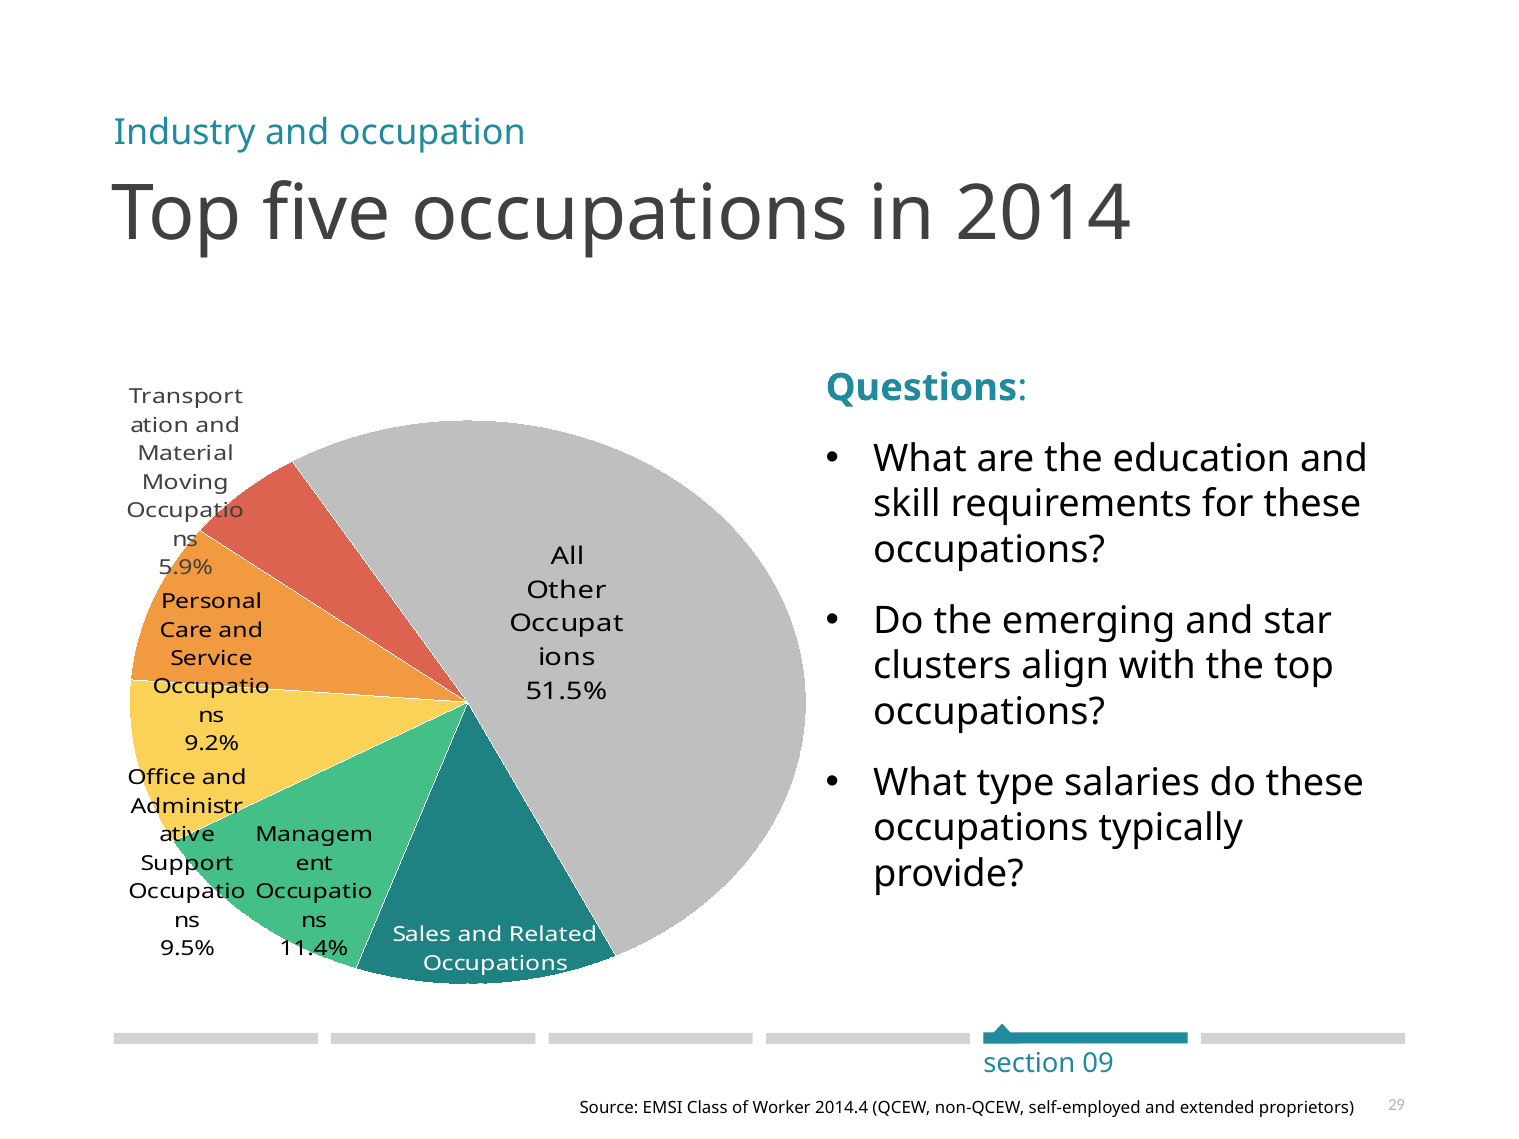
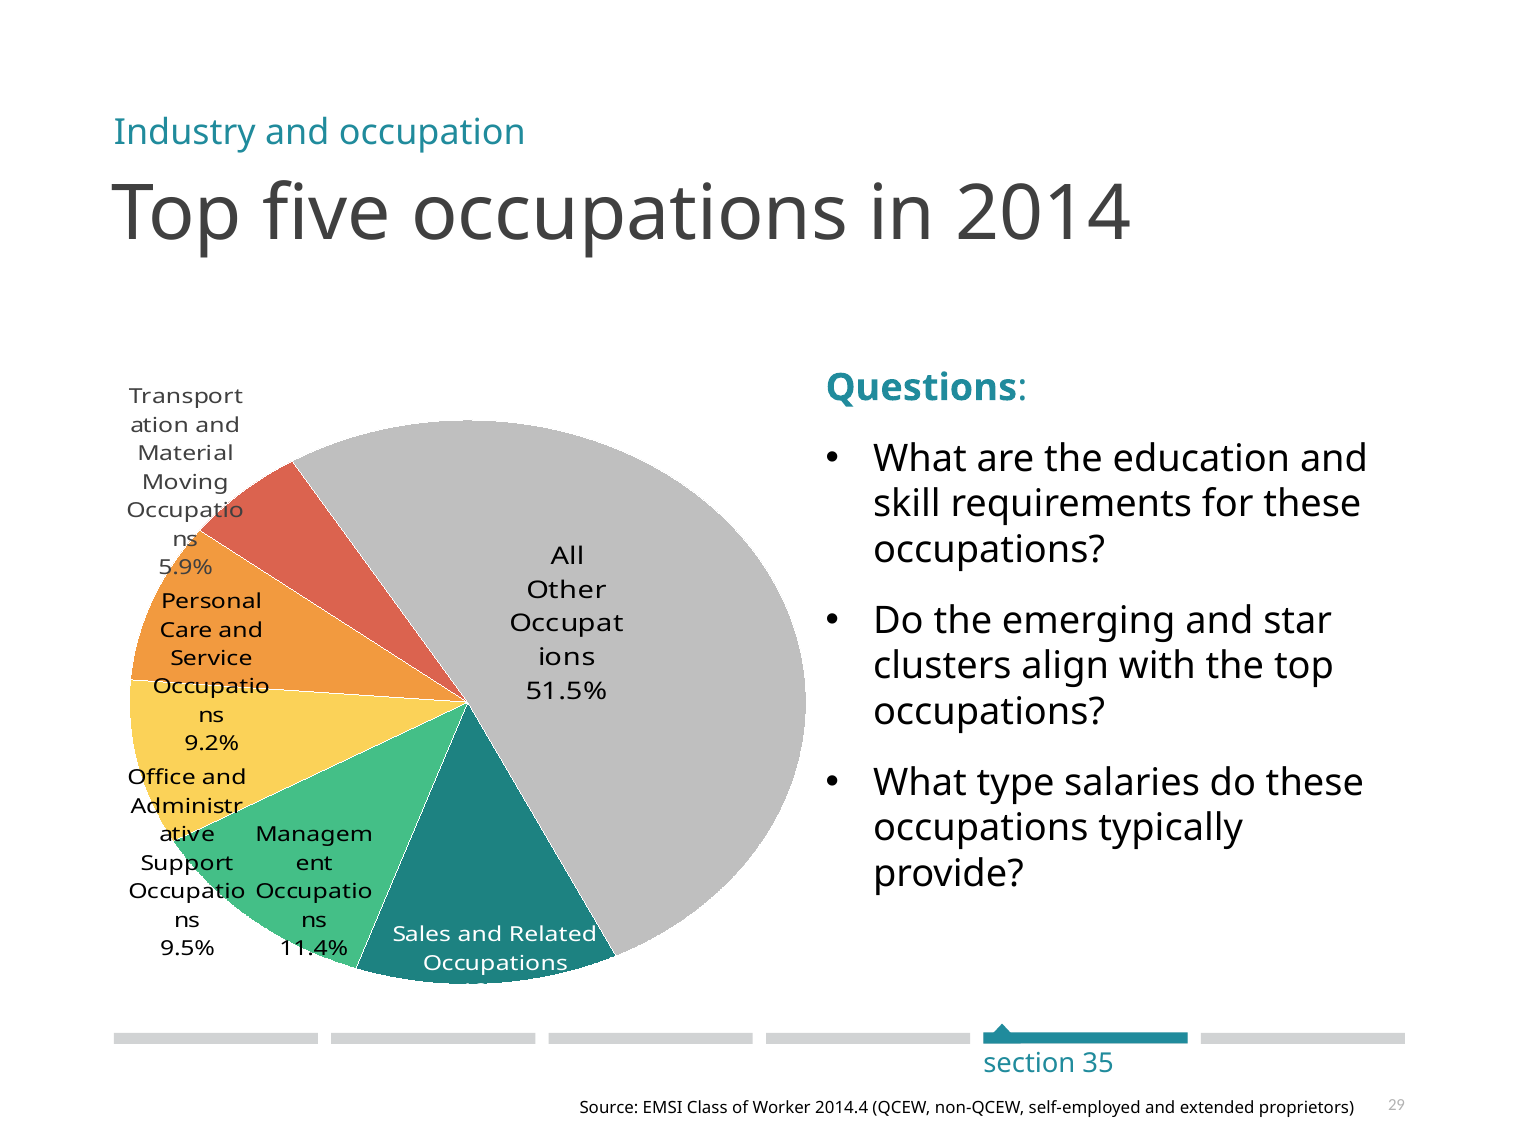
09: 09 -> 35
